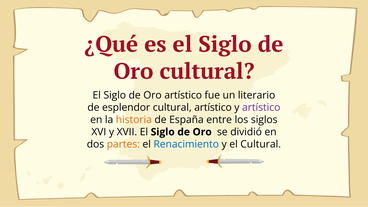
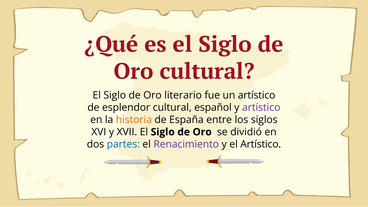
Oro artístico: artístico -> literario
un literario: literario -> artístico
cultural artístico: artístico -> español
partes colour: orange -> blue
Renacimiento colour: blue -> purple
el Cultural: Cultural -> Artístico
